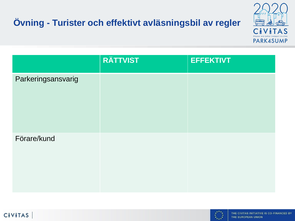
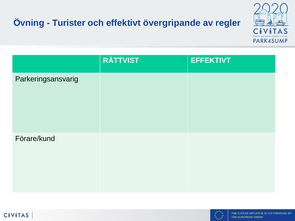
avläsningsbil: avläsningsbil -> övergripande
